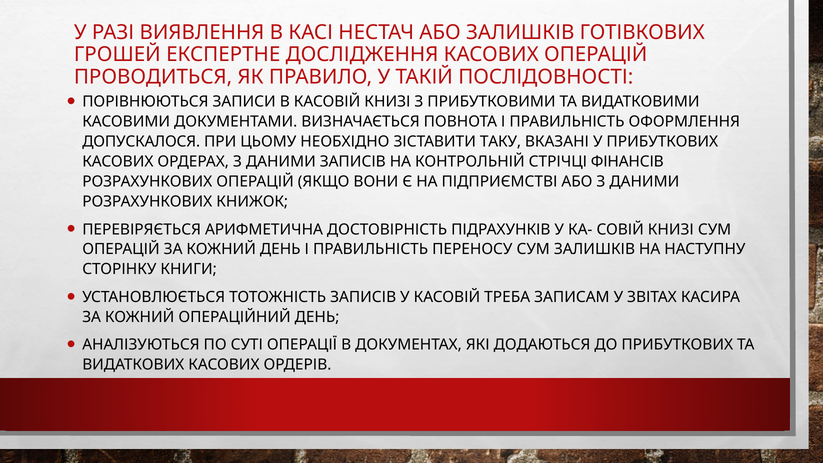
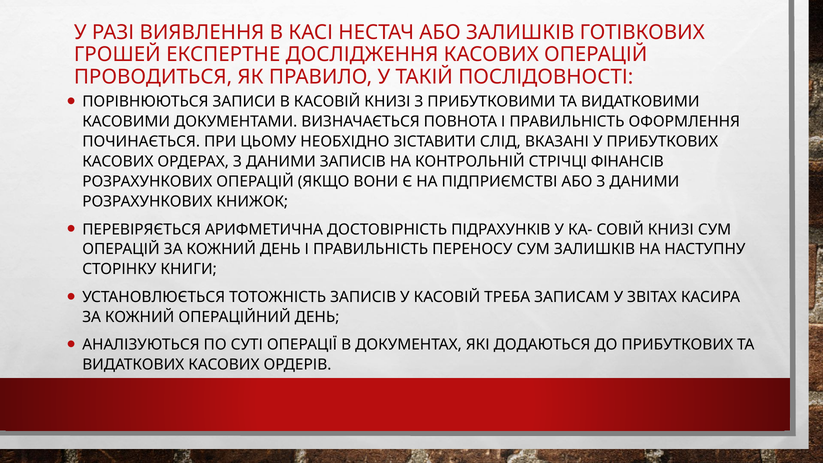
ДОПУСКАЛОСЯ: ДОПУСКАЛОСЯ -> ПОЧИНАЄТЬСЯ
ТАКУ: ТАКУ -> СЛІД
